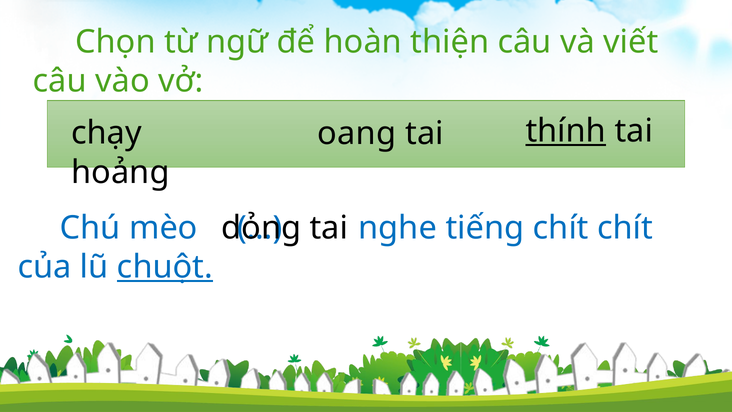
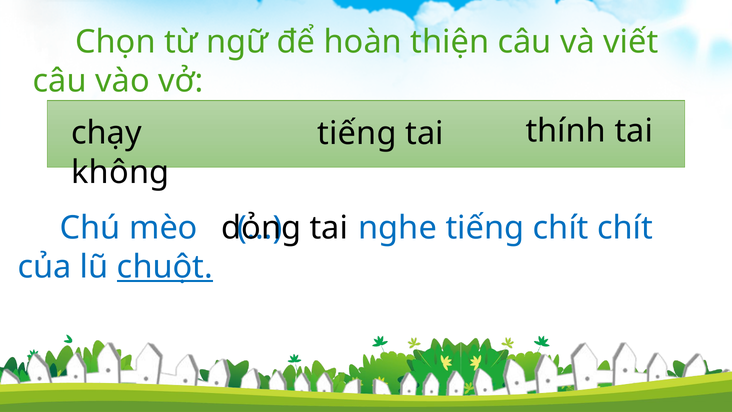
oang at (357, 134): oang -> tiếng
thính underline: present -> none
hoảng: hoảng -> không
